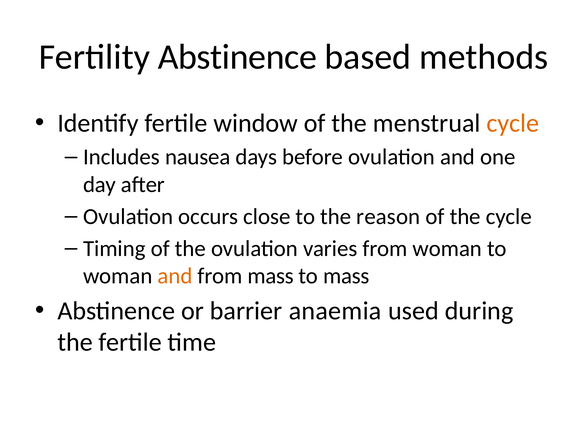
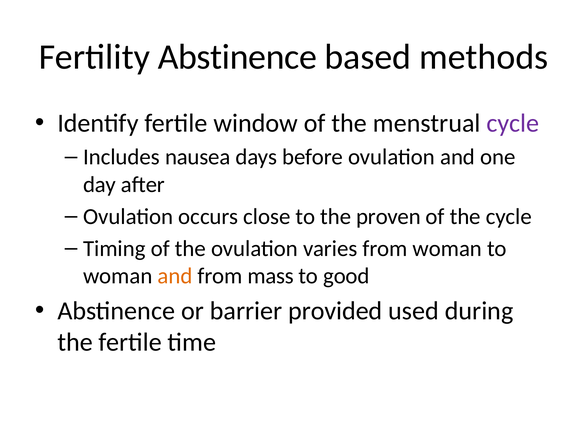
cycle at (513, 123) colour: orange -> purple
reason: reason -> proven
to mass: mass -> good
anaemia: anaemia -> provided
